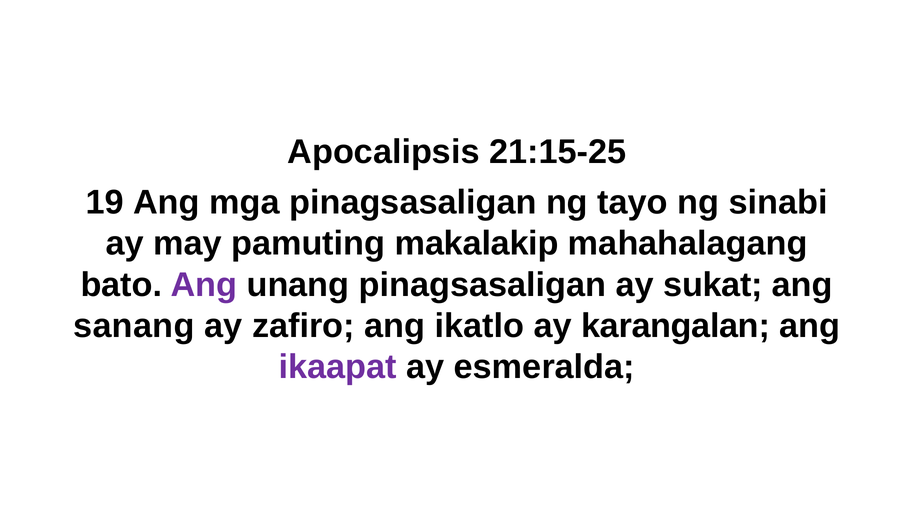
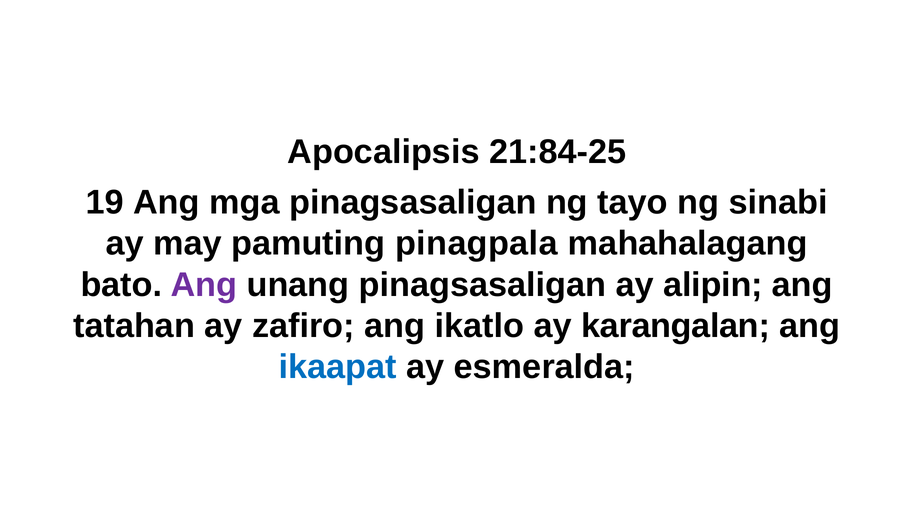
21:15-25: 21:15-25 -> 21:84-25
makalakip: makalakip -> pinagpala
sukat: sukat -> alipin
sanang: sanang -> tatahan
ikaapat colour: purple -> blue
